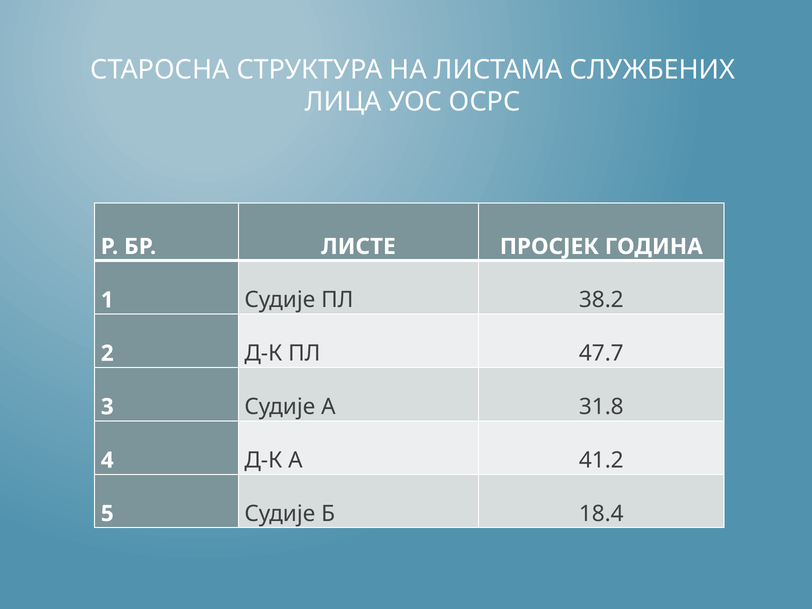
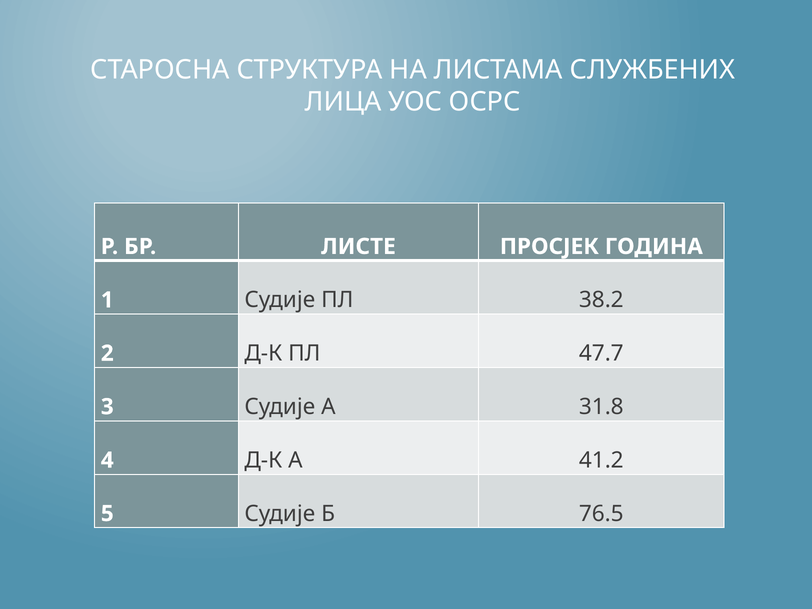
18.4: 18.4 -> 76.5
